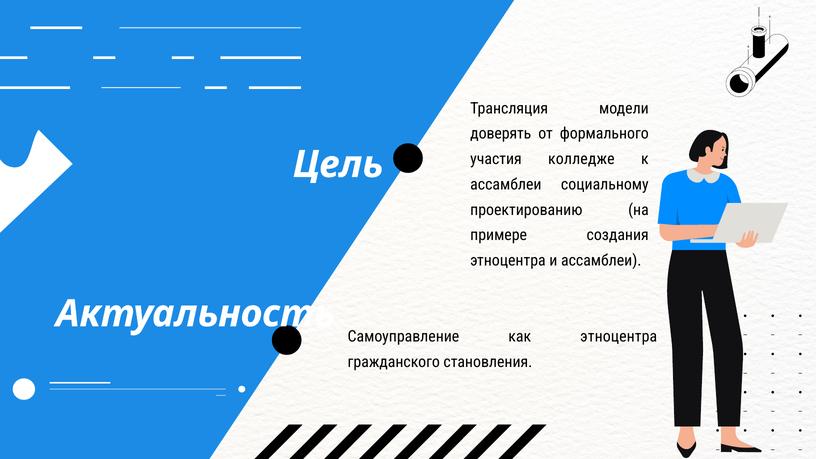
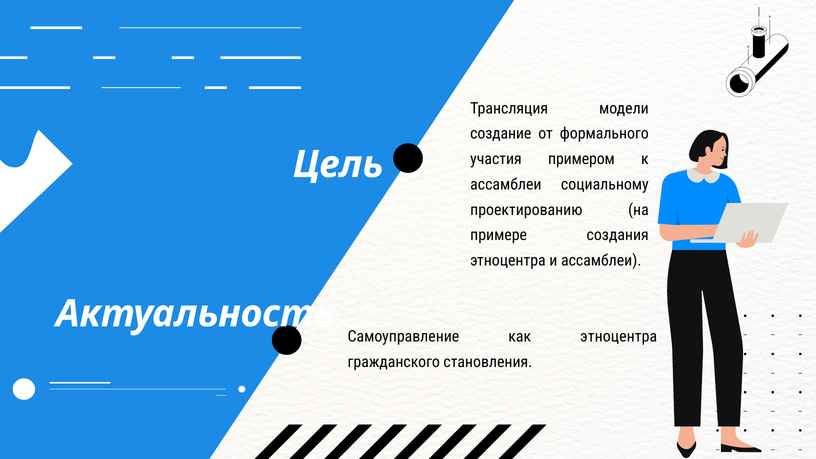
доверять: доверять -> создание
колледже: колледже -> примером
